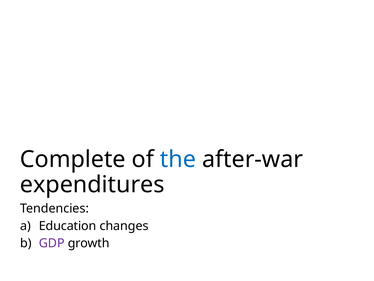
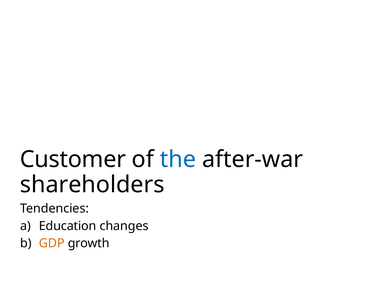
Complete: Complete -> Customer
expenditures: expenditures -> shareholders
GDP colour: purple -> orange
